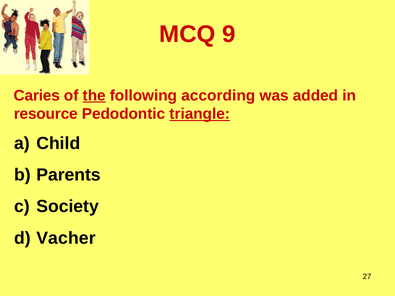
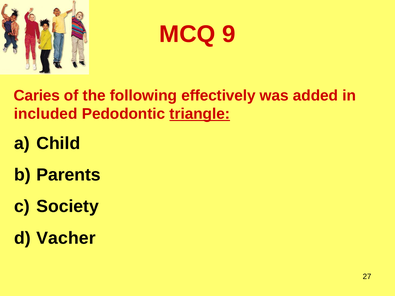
the underline: present -> none
according: according -> effectively
resource: resource -> included
